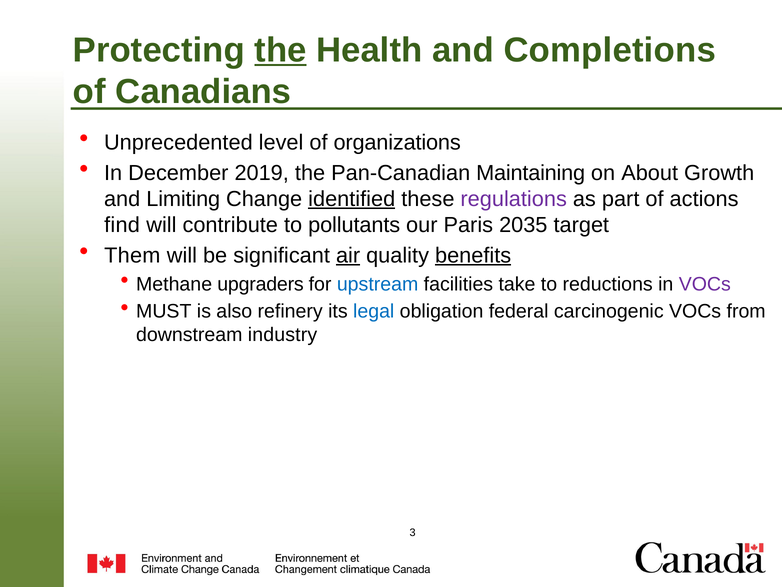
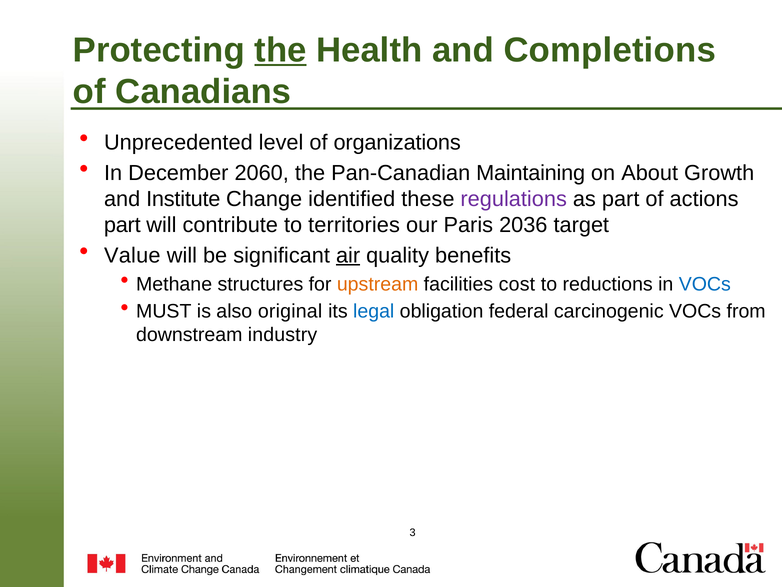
2019: 2019 -> 2060
Limiting: Limiting -> Institute
identified underline: present -> none
find at (122, 225): find -> part
pollutants: pollutants -> territories
2035: 2035 -> 2036
Them: Them -> Value
benefits underline: present -> none
upgraders: upgraders -> structures
upstream colour: blue -> orange
take: take -> cost
VOCs at (705, 284) colour: purple -> blue
refinery: refinery -> original
